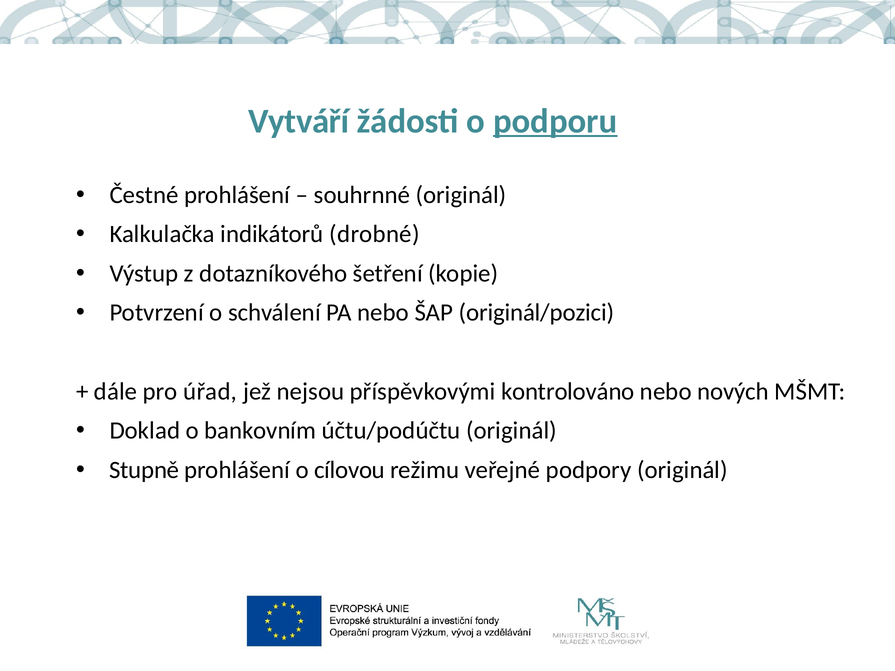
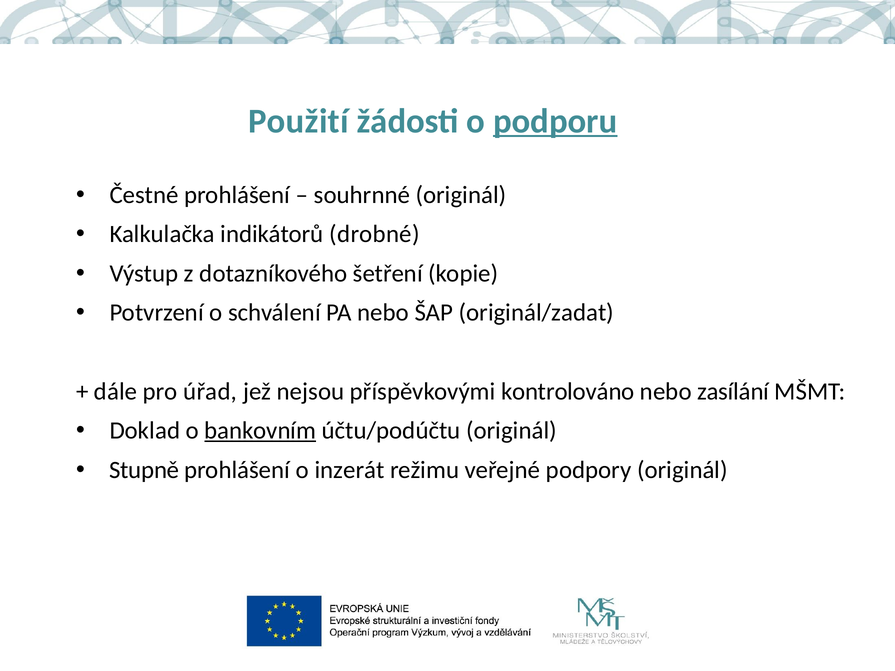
Vytváří: Vytváří -> Použití
originál/pozici: originál/pozici -> originál/zadat
nových: nových -> zasílání
bankovním underline: none -> present
cílovou: cílovou -> inzerát
